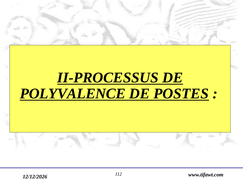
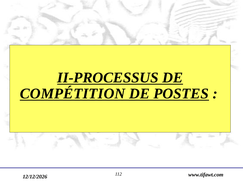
POLYVALENCE: POLYVALENCE -> COMPÉTITION
